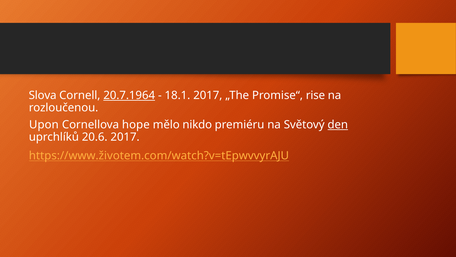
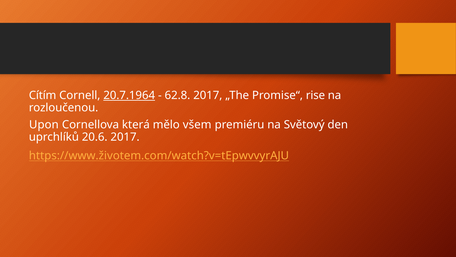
Slova: Slova -> Cítím
18.1: 18.1 -> 62.8
hope: hope -> která
nikdo: nikdo -> všem
den underline: present -> none
